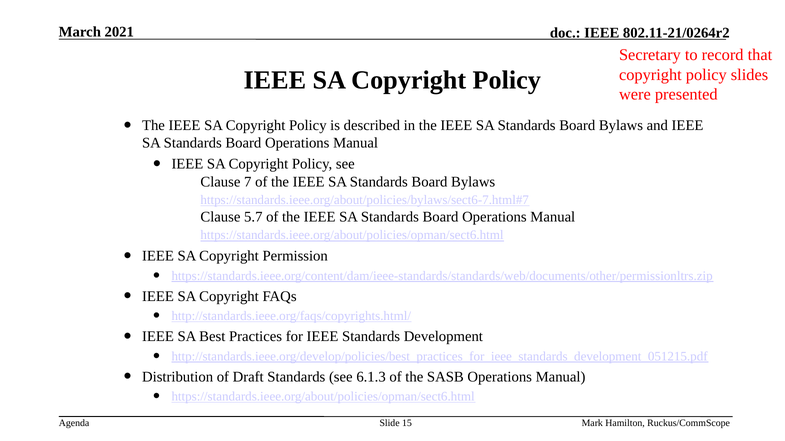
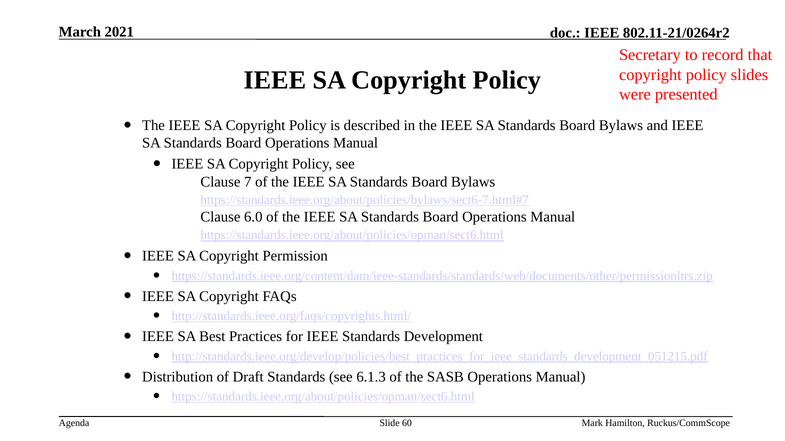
5.7: 5.7 -> 6.0
15: 15 -> 60
